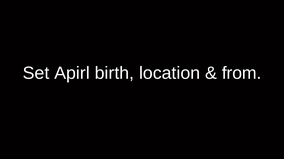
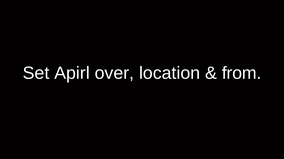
birth: birth -> over
